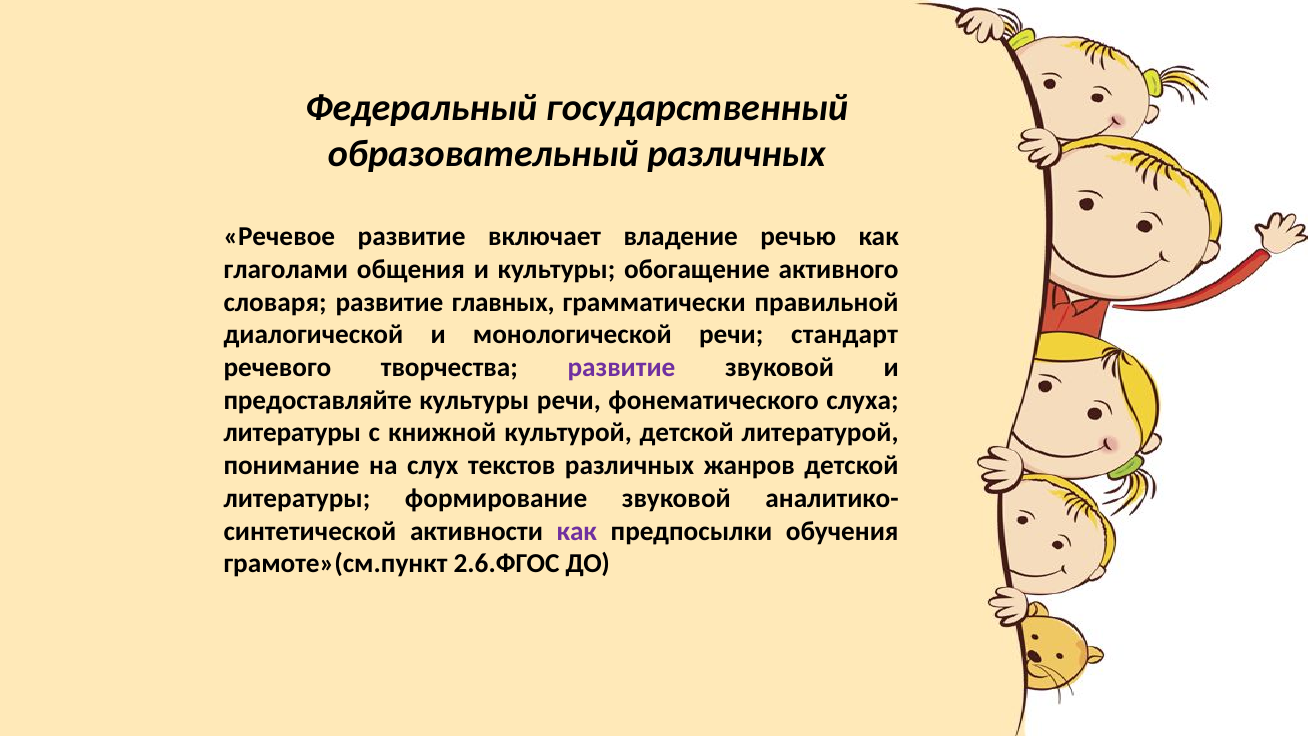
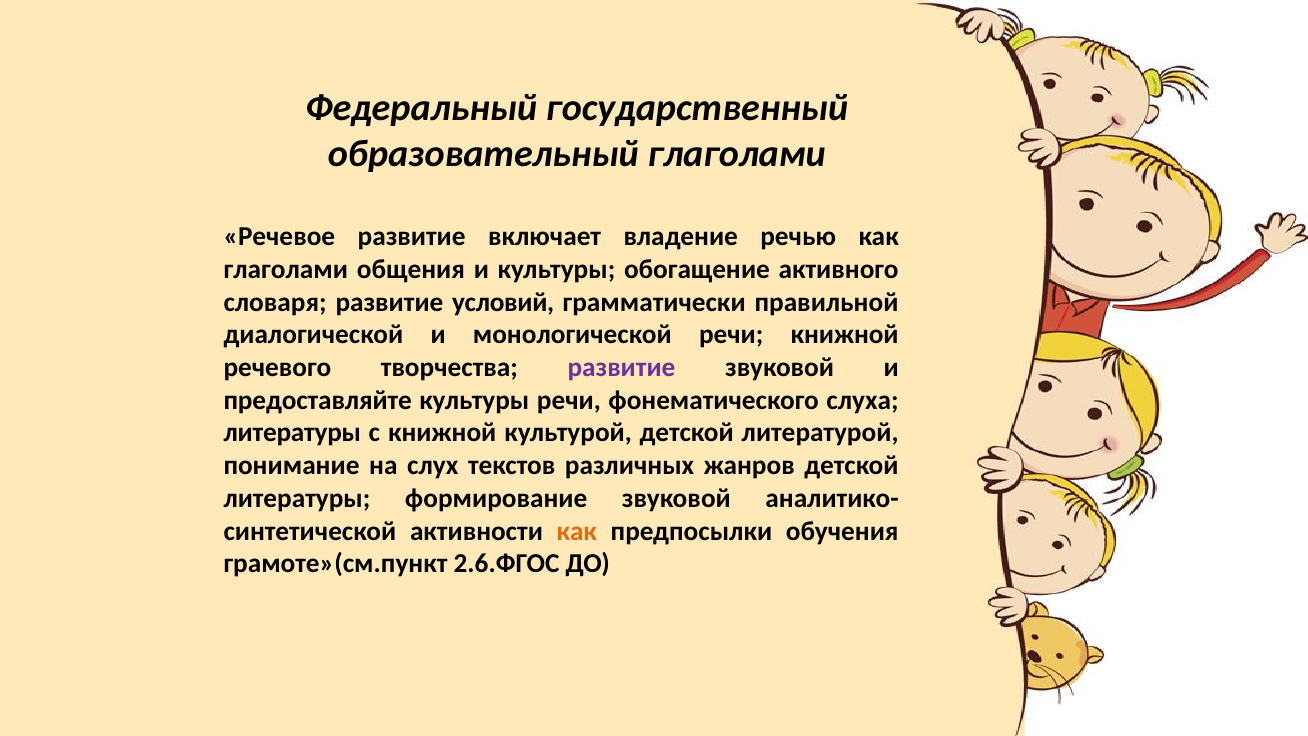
образовательный различных: различных -> глаголами
главных: главных -> условий
речи стандарт: стандарт -> книжной
как at (577, 531) colour: purple -> orange
